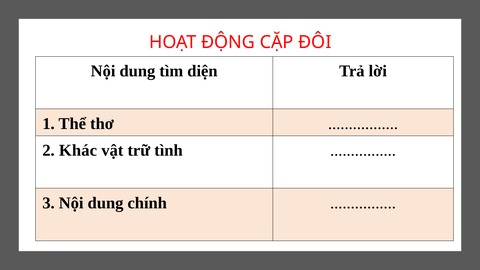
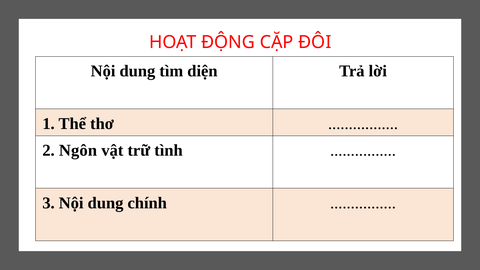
Khác: Khác -> Ngôn
